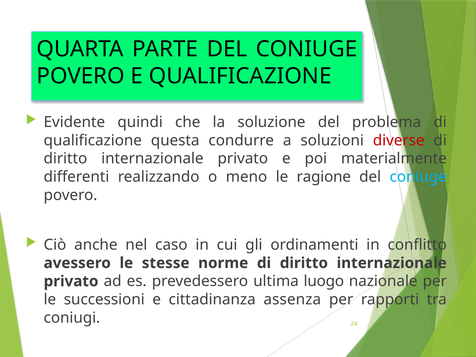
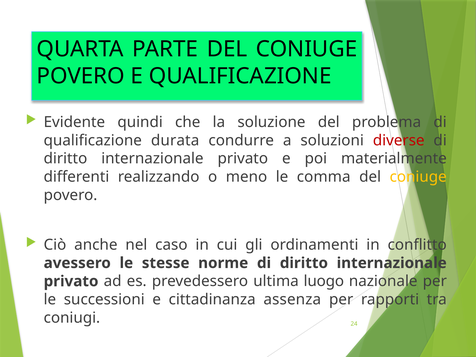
questa: questa -> durata
ragione: ragione -> comma
coniuge at (418, 177) colour: light blue -> yellow
